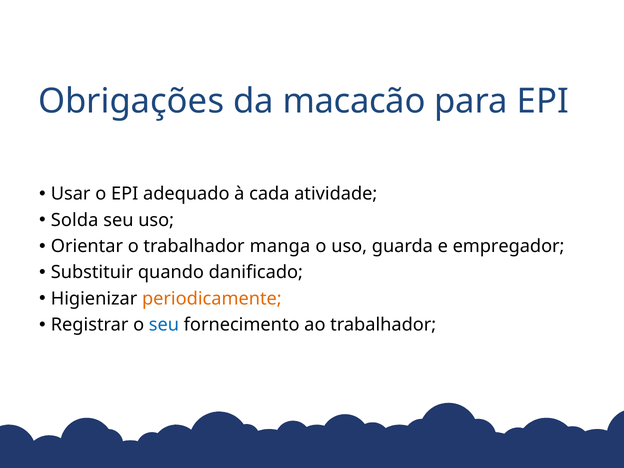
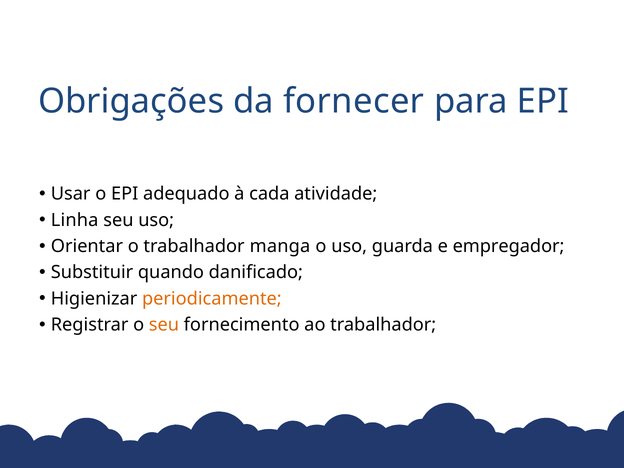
macacão: macacão -> fornecer
Solda: Solda -> Linha
seu at (164, 325) colour: blue -> orange
